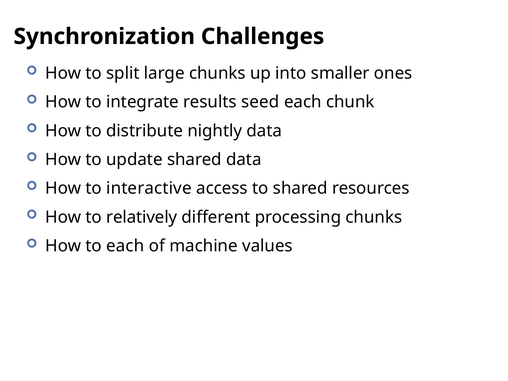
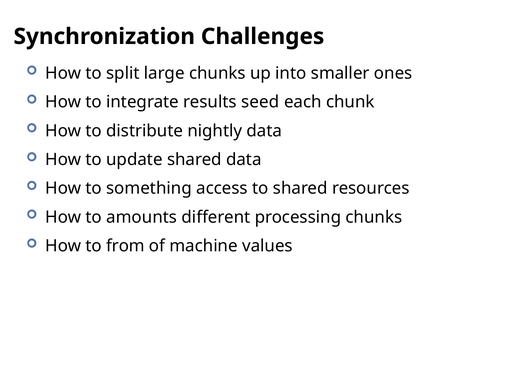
interactive: interactive -> something
relatively: relatively -> amounts
to each: each -> from
